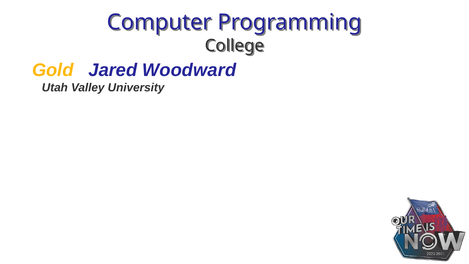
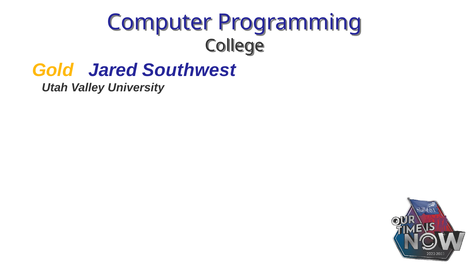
Woodward: Woodward -> Southwest
